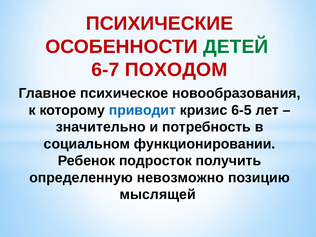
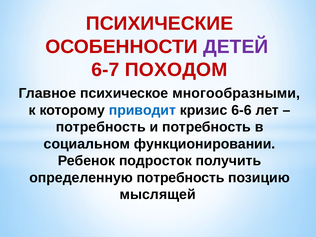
ДЕТЕЙ colour: green -> purple
новообразования: новообразования -> многообразными
6-5: 6-5 -> 6-6
значительно at (101, 127): значительно -> потребность
определенную невозможно: невозможно -> потребность
